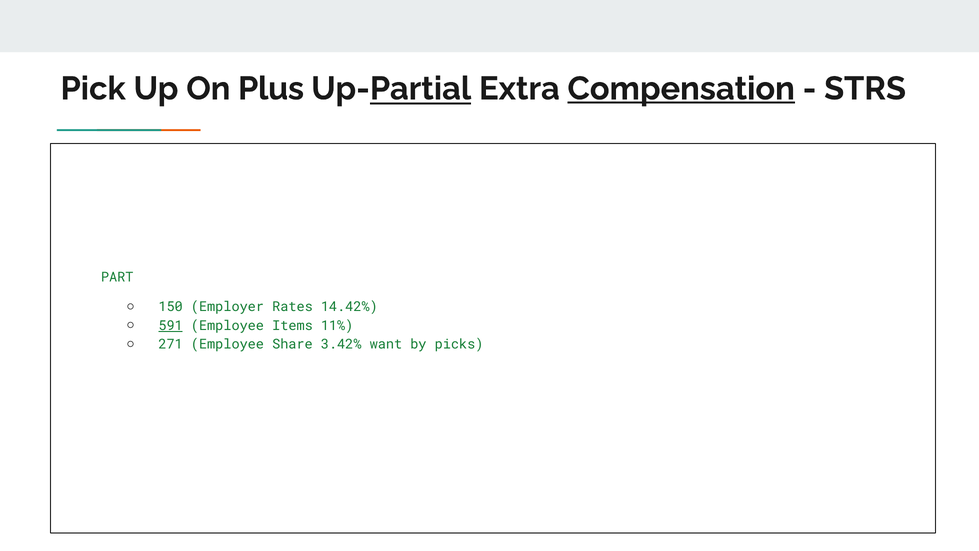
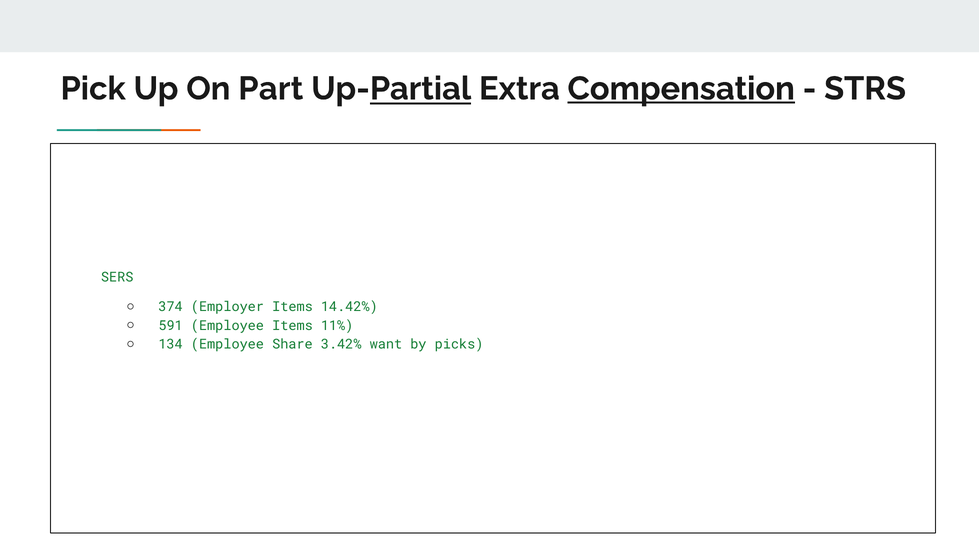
Plus: Plus -> Part
PART: PART -> SERS
150: 150 -> 374
Employer Rates: Rates -> Items
591 underline: present -> none
271: 271 -> 134
